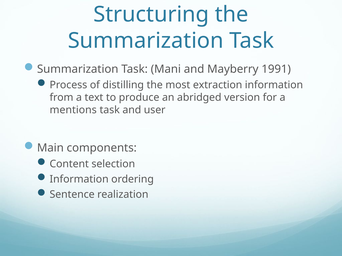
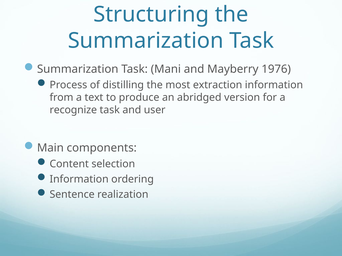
1991: 1991 -> 1976
mentions: mentions -> recognize
